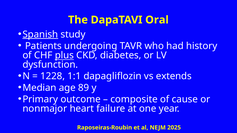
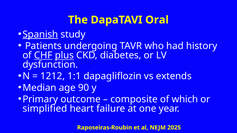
CHF underline: none -> present
1228: 1228 -> 1212
89: 89 -> 90
cause: cause -> which
nonmajor: nonmajor -> simplified
